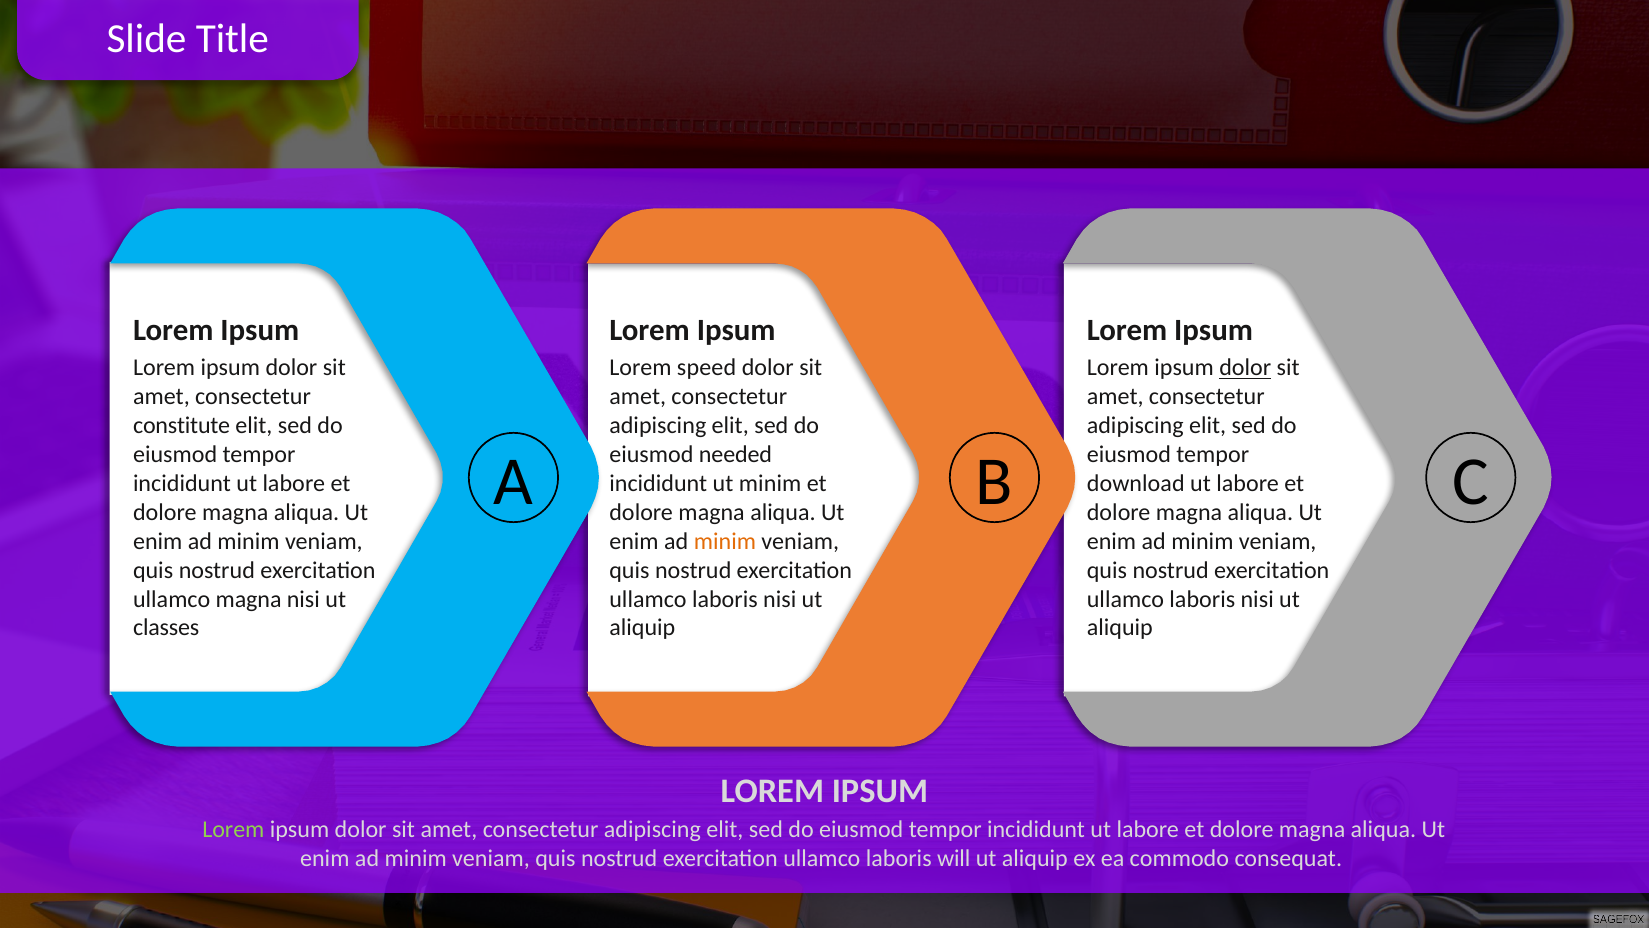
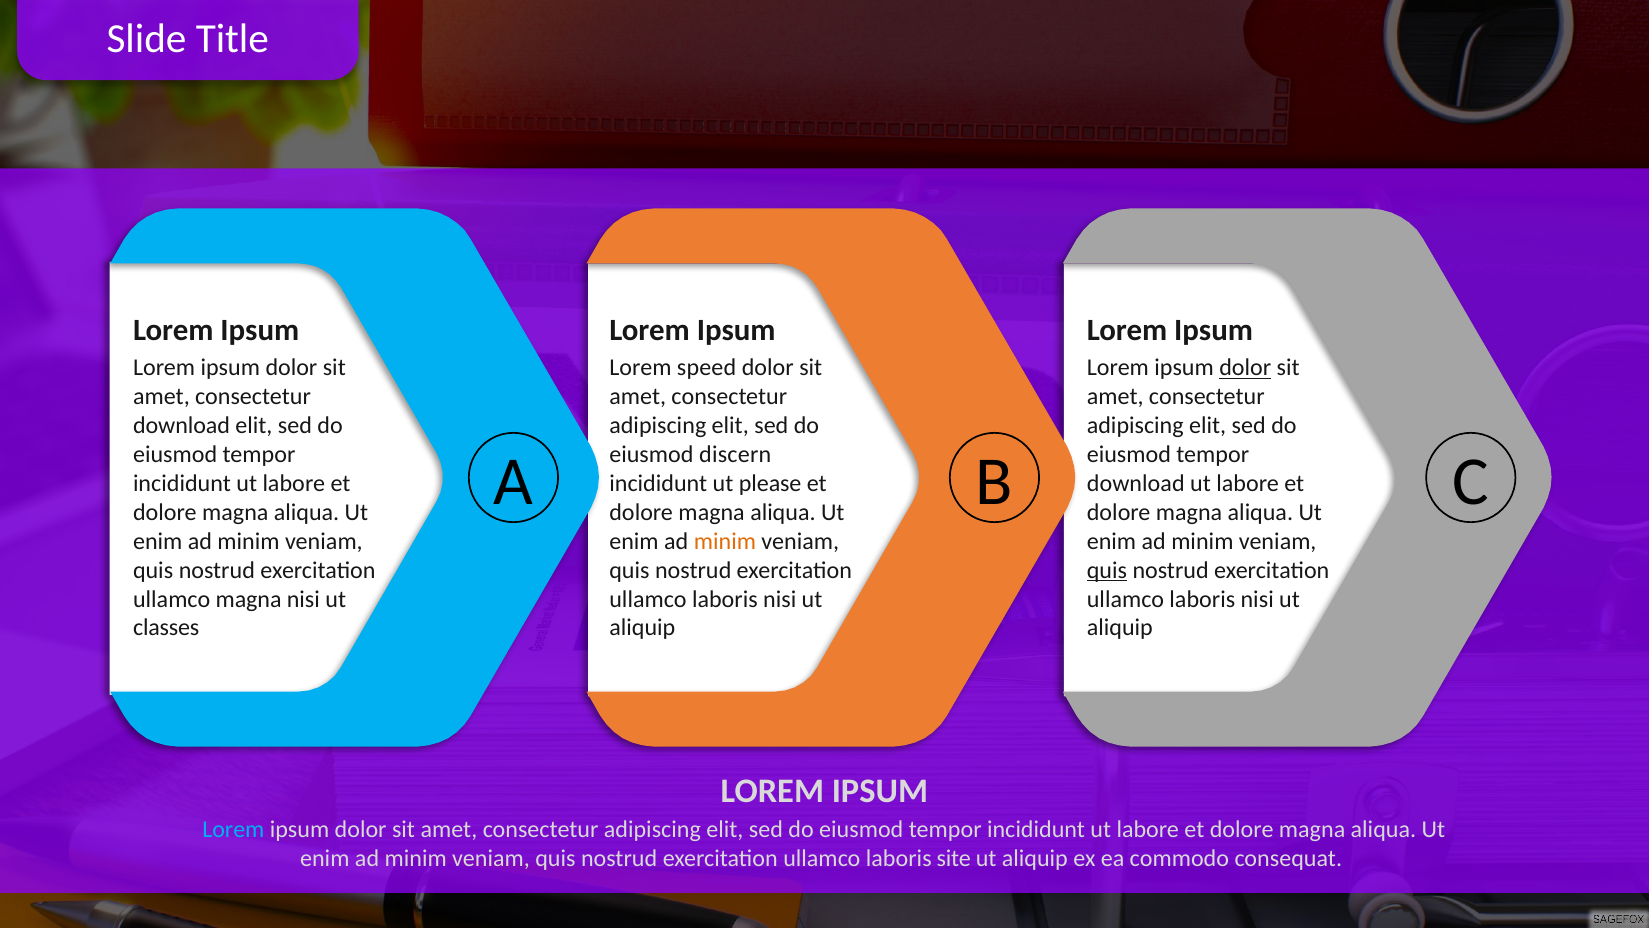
constitute at (182, 426): constitute -> download
needed: needed -> discern
ut minim: minim -> please
quis at (1107, 570) underline: none -> present
Lorem at (233, 829) colour: light green -> light blue
will: will -> site
